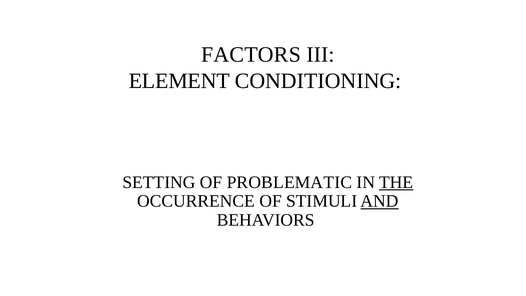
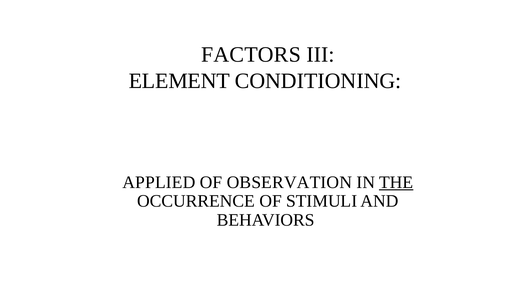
SETTING: SETTING -> APPLIED
PROBLEMATIC: PROBLEMATIC -> OBSERVATION
AND underline: present -> none
